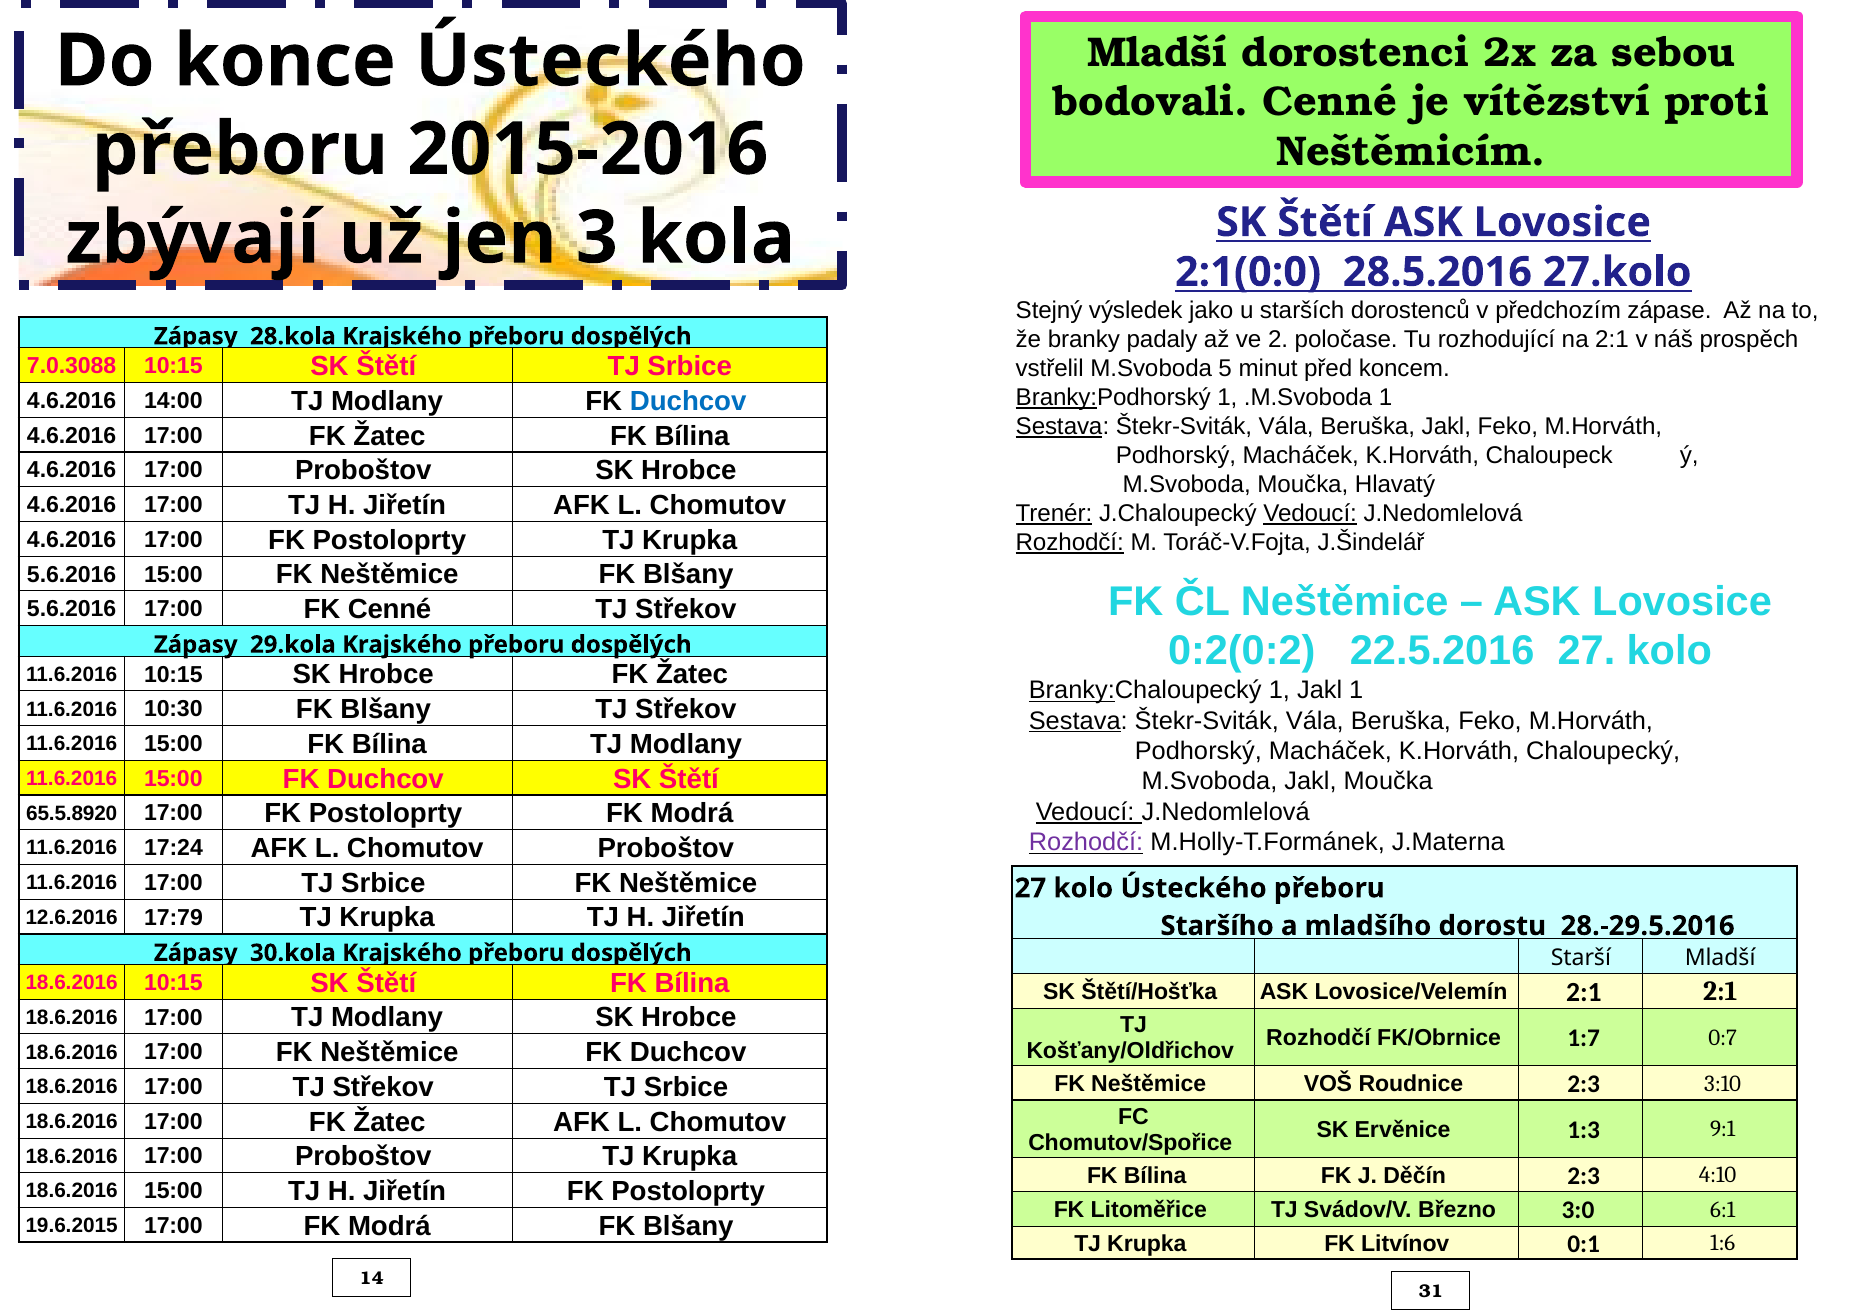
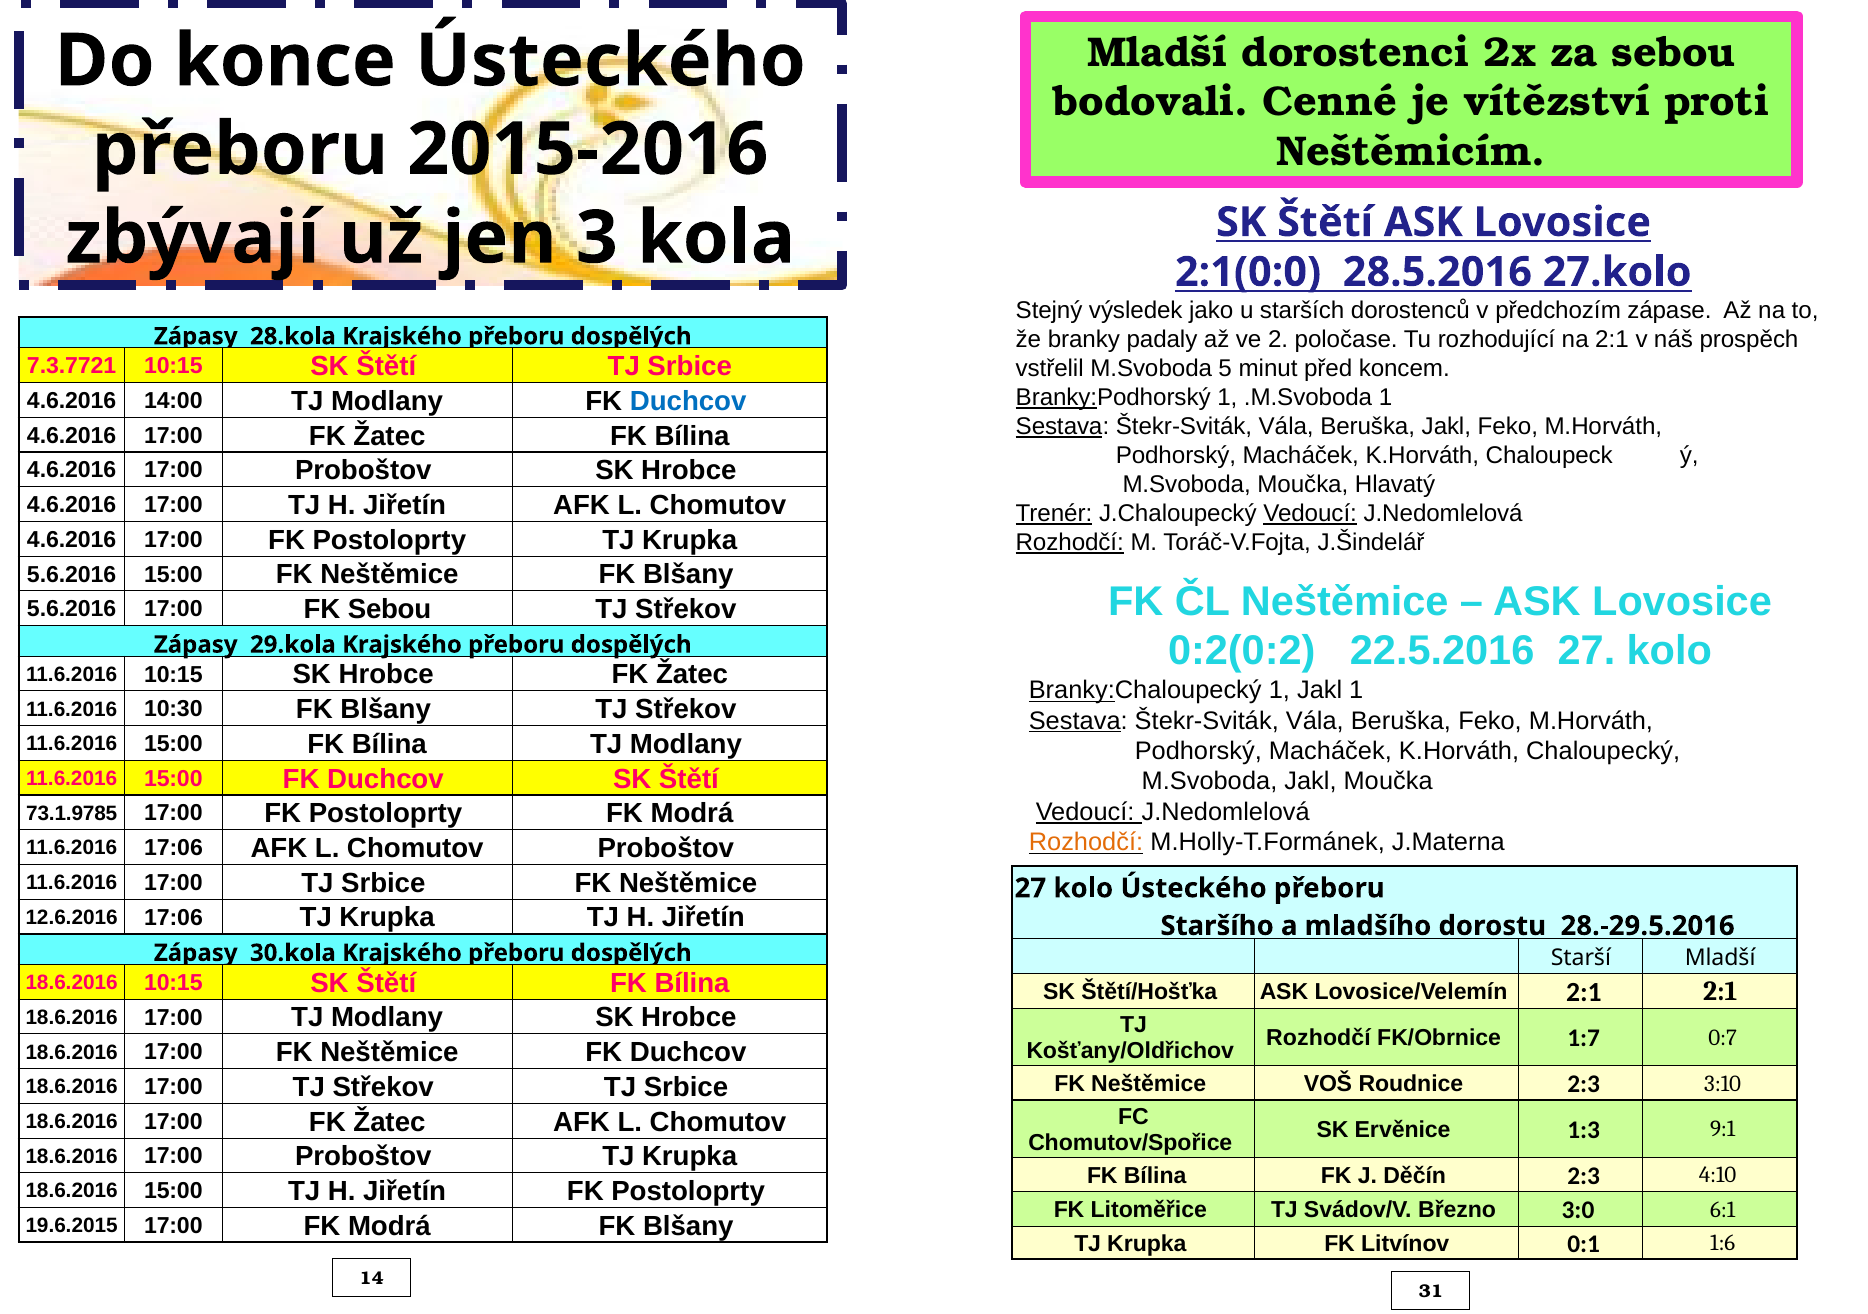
7.0.3088: 7.0.3088 -> 7.3.7721
FK Cenné: Cenné -> Sebou
65.5.8920: 65.5.8920 -> 73.1.9785
Rozhodčí at (1086, 843) colour: purple -> orange
11.6.2016 17:24: 17:24 -> 17:06
12.6.2016 17:79: 17:79 -> 17:06
